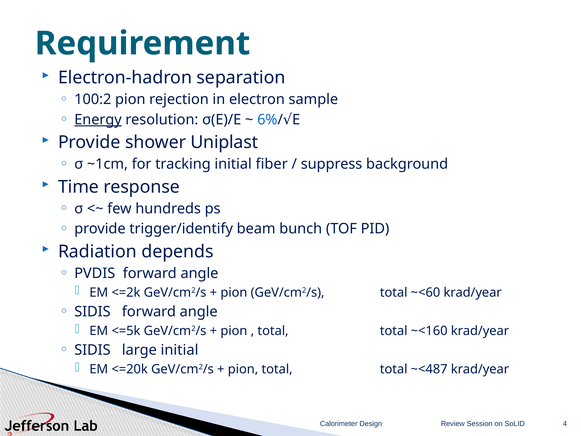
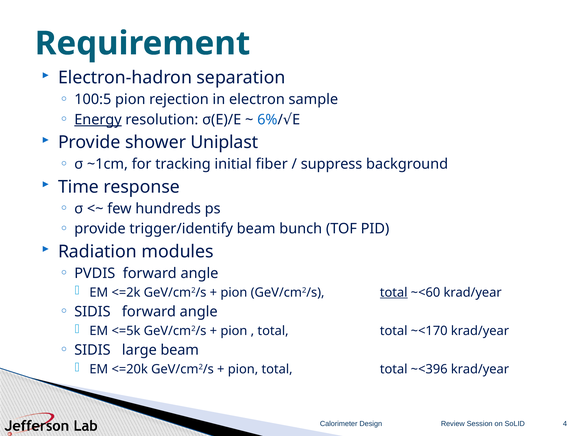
100:2: 100:2 -> 100:5
depends: depends -> modules
total at (394, 292) underline: none -> present
~<160: ~<160 -> ~<170
large initial: initial -> beam
~<487: ~<487 -> ~<396
